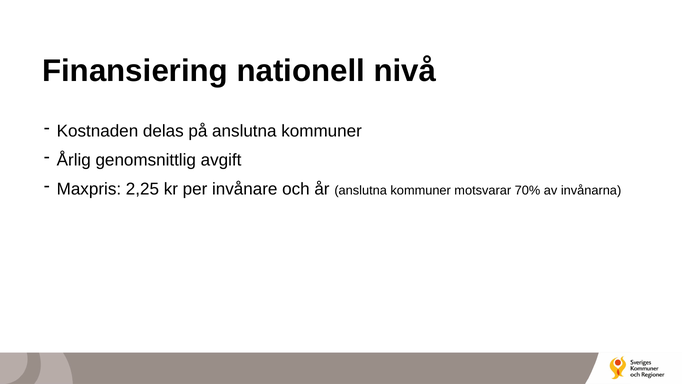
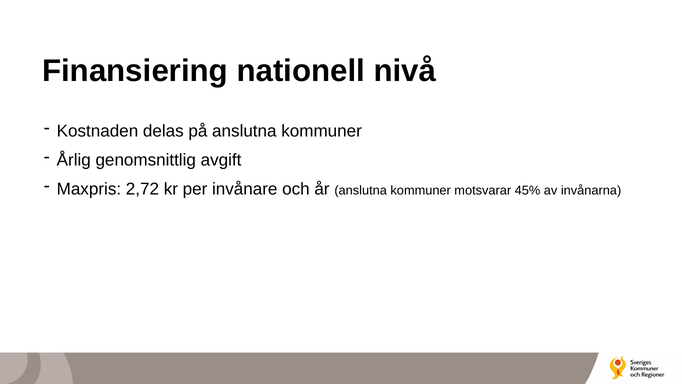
2,25: 2,25 -> 2,72
70%: 70% -> 45%
